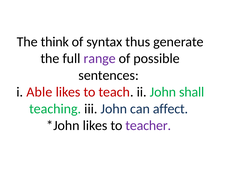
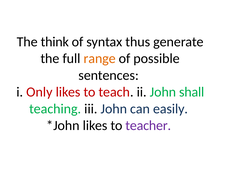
range colour: purple -> orange
Able: Able -> Only
affect: affect -> easily
